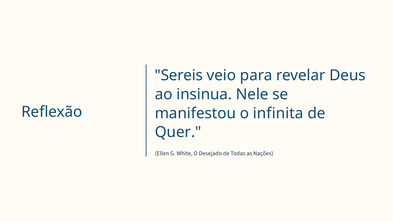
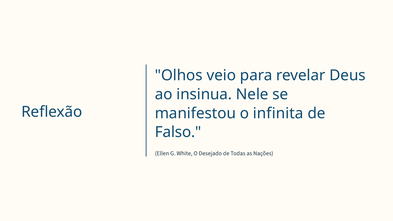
Sereis: Sereis -> Olhos
Quer: Quer -> Falso
